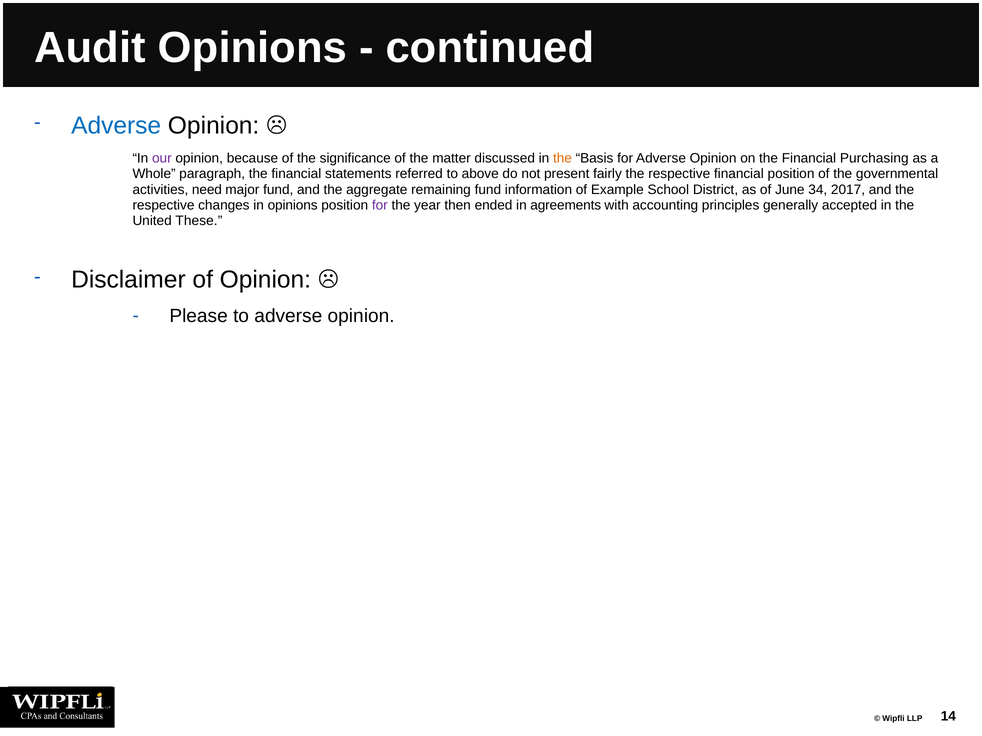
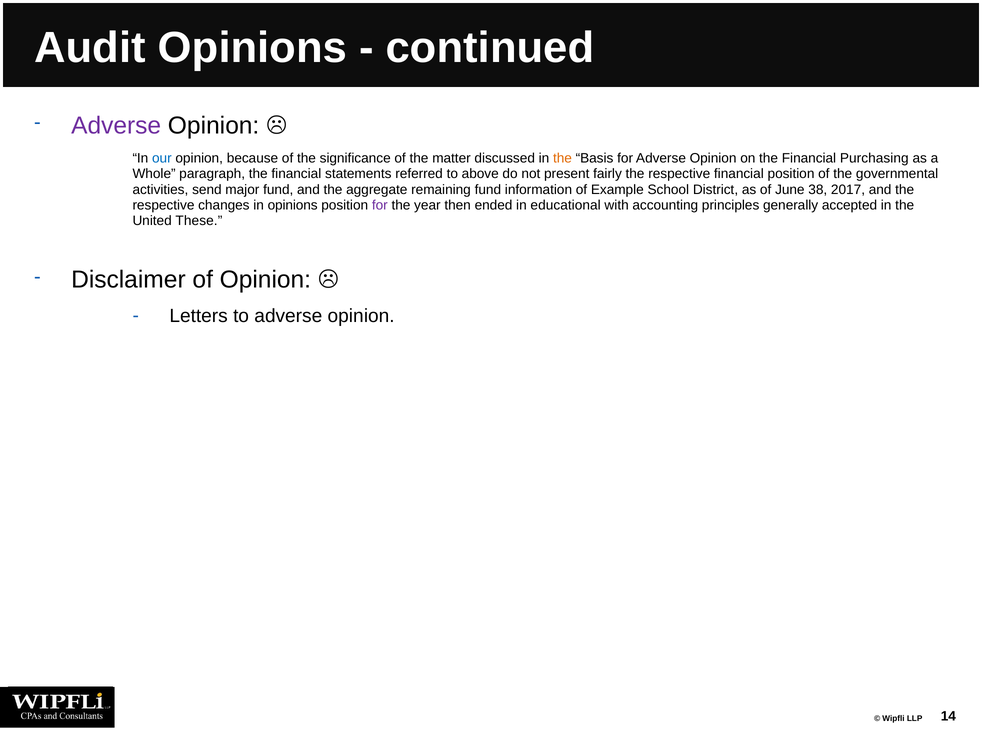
Adverse at (116, 126) colour: blue -> purple
our colour: purple -> blue
need: need -> send
34: 34 -> 38
agreements: agreements -> educational
Please: Please -> Letters
